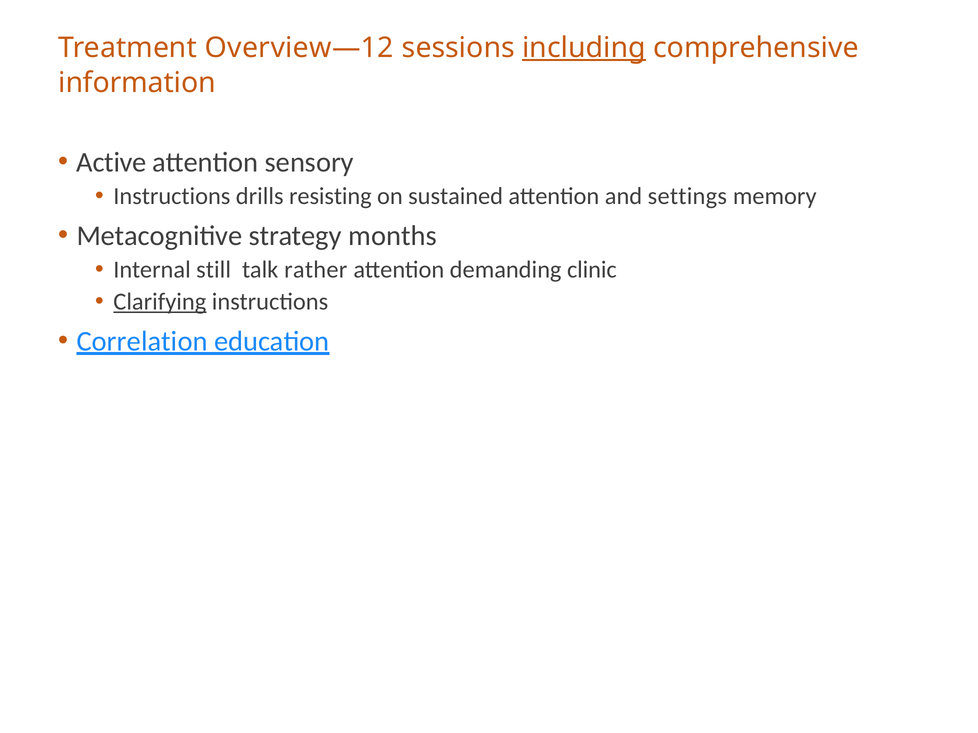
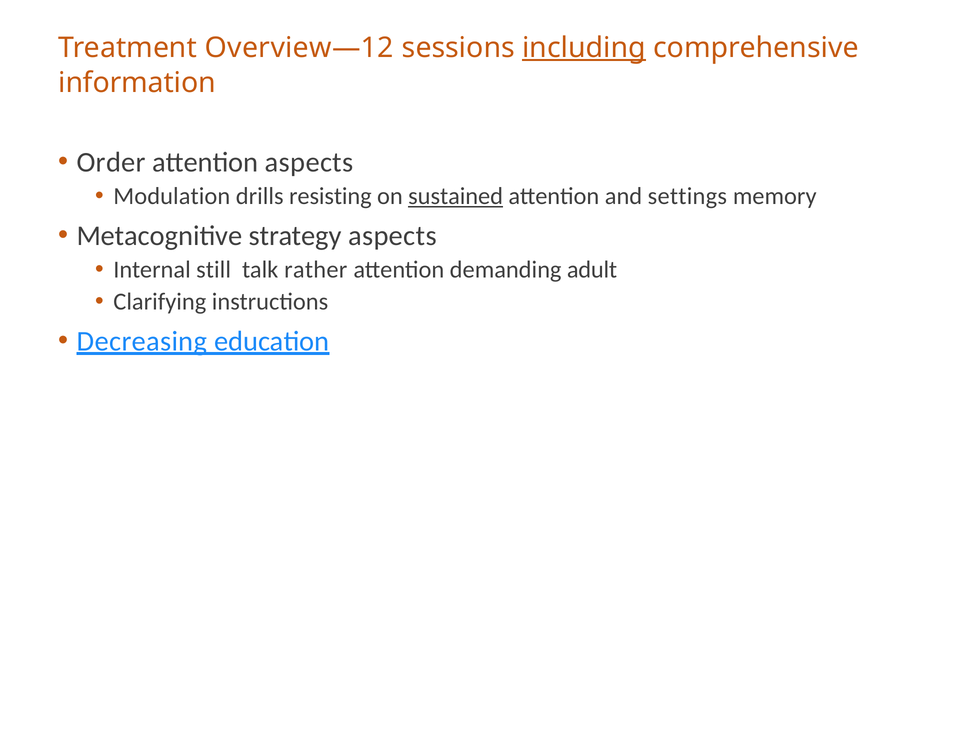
Active: Active -> Order
attention sensory: sensory -> aspects
Instructions at (172, 197): Instructions -> Modulation
sustained underline: none -> present
strategy months: months -> aspects
clinic: clinic -> adult
Clarifying underline: present -> none
Correlation: Correlation -> Decreasing
